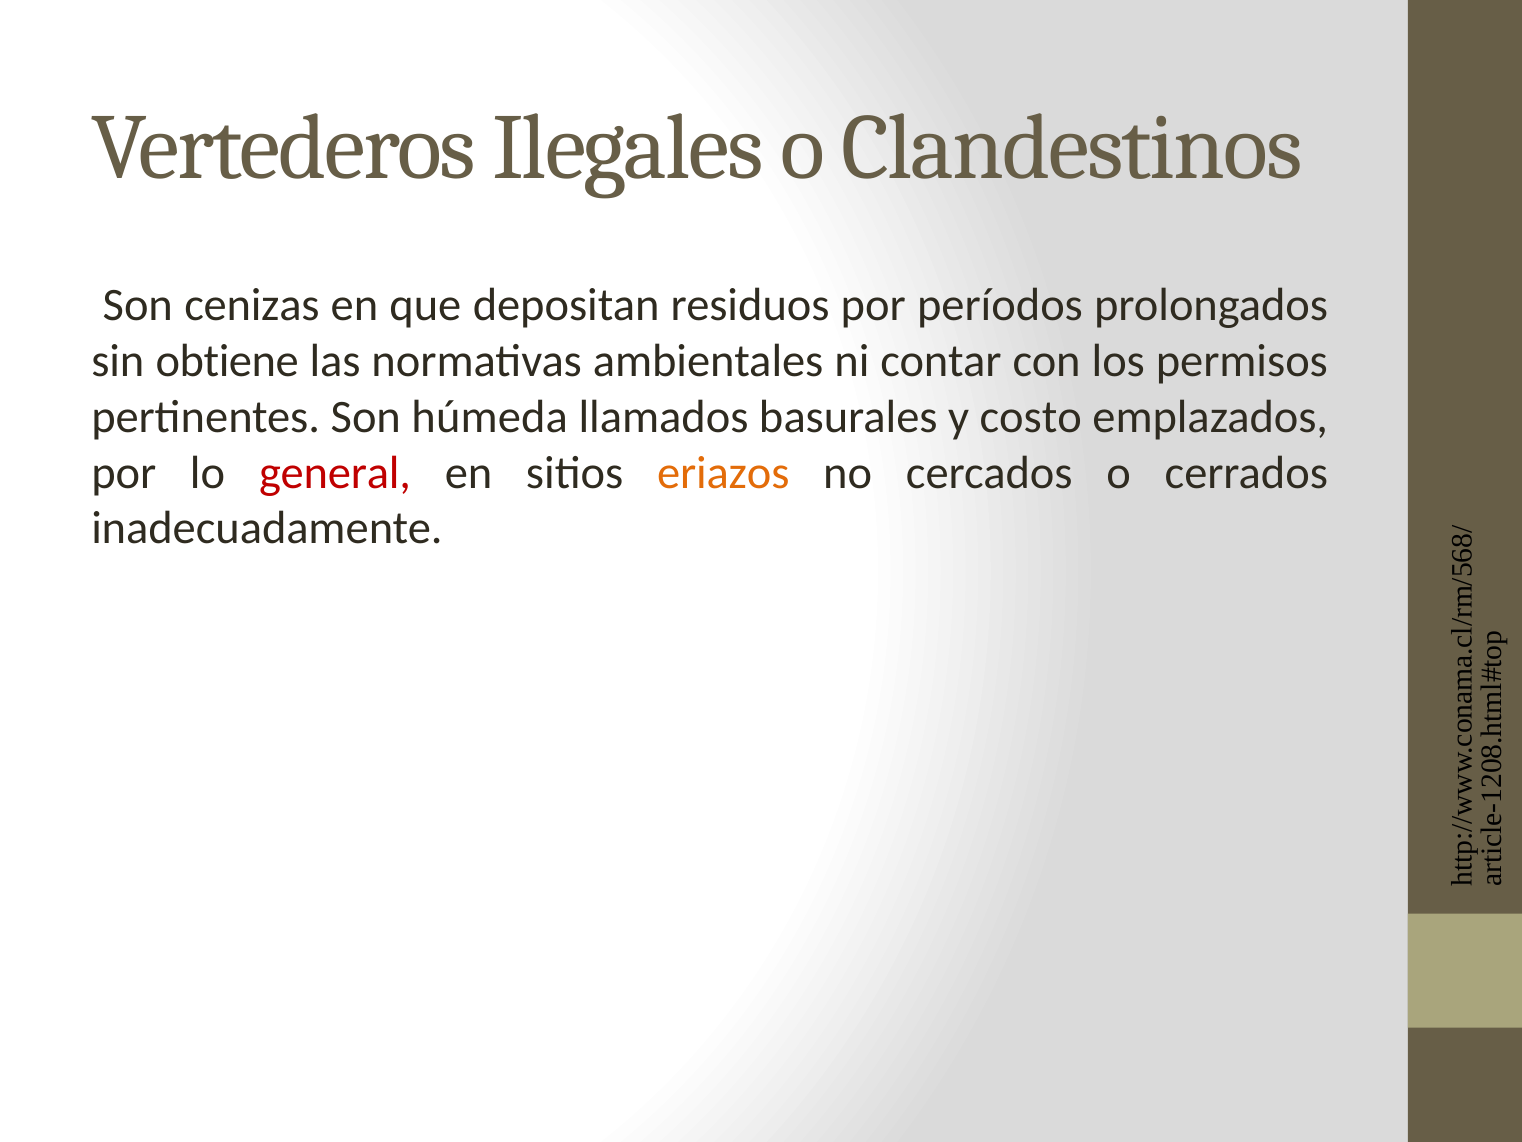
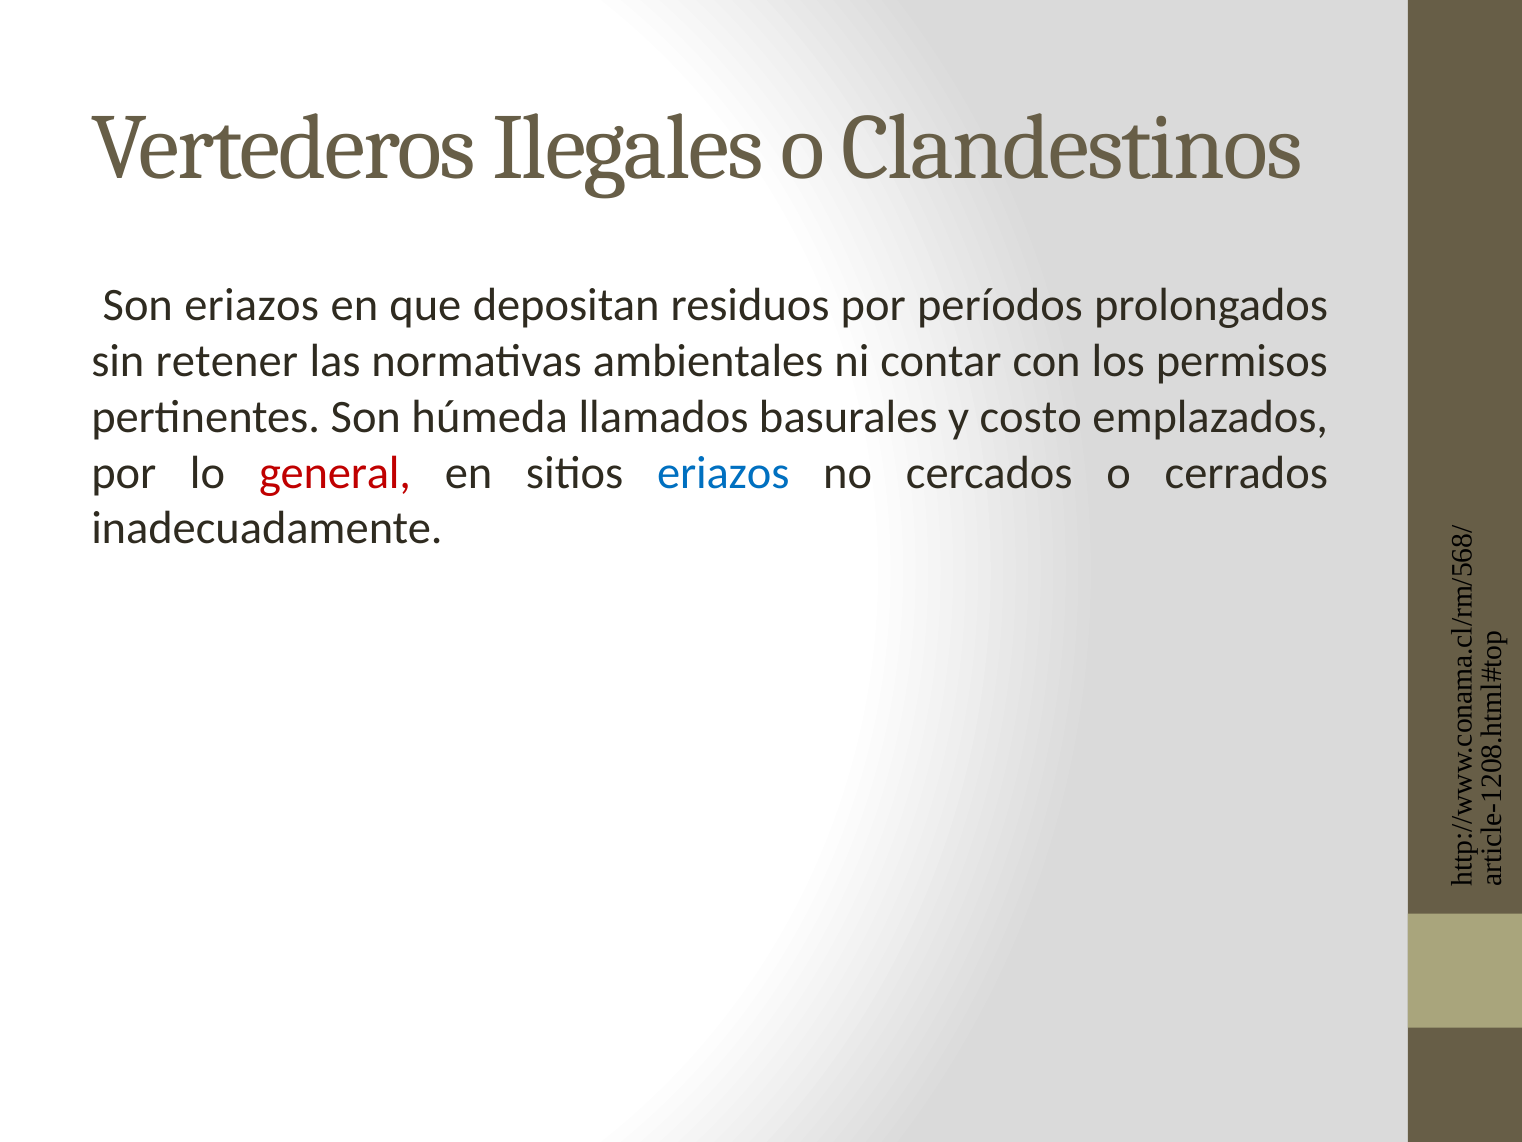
Son cenizas: cenizas -> eriazos
obtiene: obtiene -> retener
eriazos at (723, 472) colour: orange -> blue
